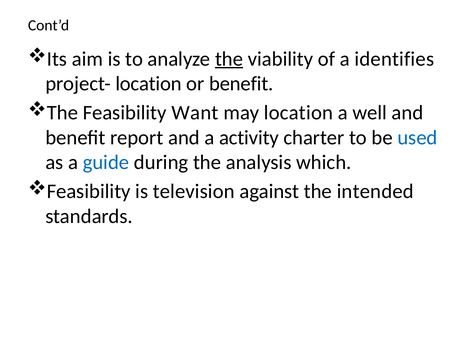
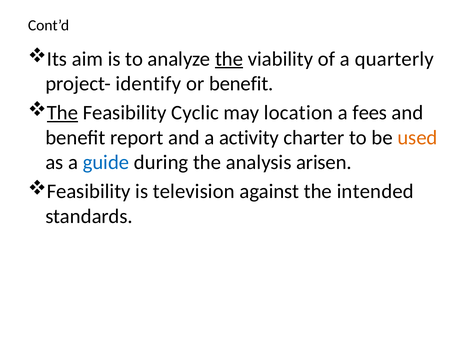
identifies: identifies -> quarterly
project- location: location -> identify
The at (63, 113) underline: none -> present
Want: Want -> Cyclic
well: well -> fees
used colour: blue -> orange
which: which -> arisen
